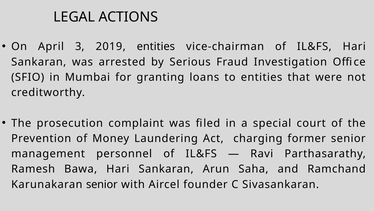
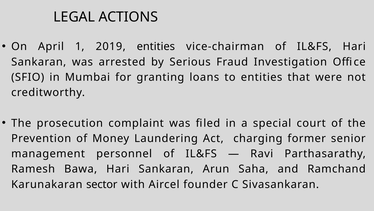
3: 3 -> 1
Karunakaran senior: senior -> sector
